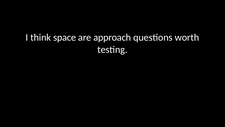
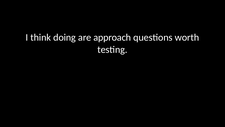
space: space -> doing
